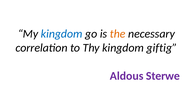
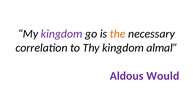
kingdom at (62, 34) colour: blue -> purple
giftig: giftig -> almal
Sterwe: Sterwe -> Would
